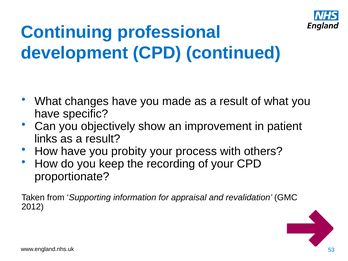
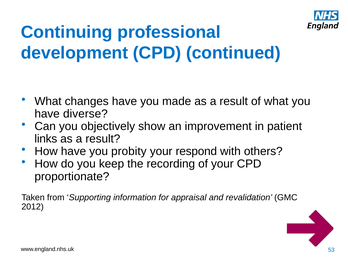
specific: specific -> diverse
process: process -> respond
